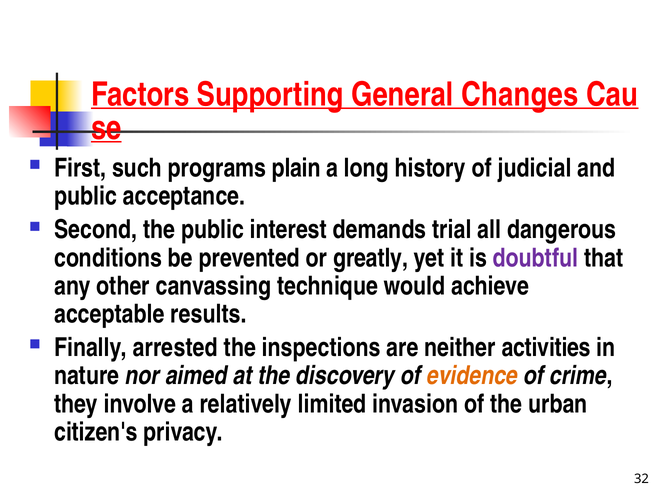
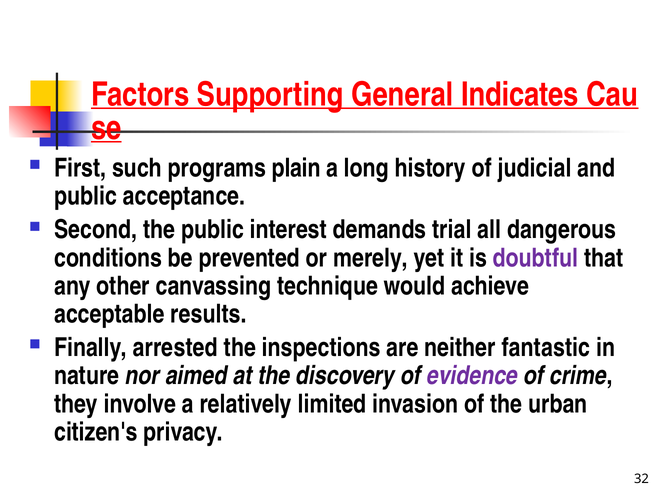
Changes: Changes -> Indicates
greatly: greatly -> merely
activities: activities -> fantastic
evidence colour: orange -> purple
